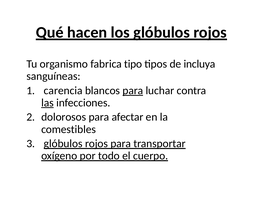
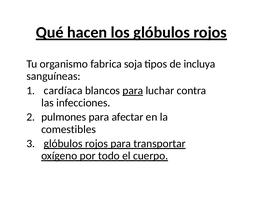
tipo: tipo -> soja
carencia: carencia -> cardíaca
las underline: present -> none
dolorosos: dolorosos -> pulmones
